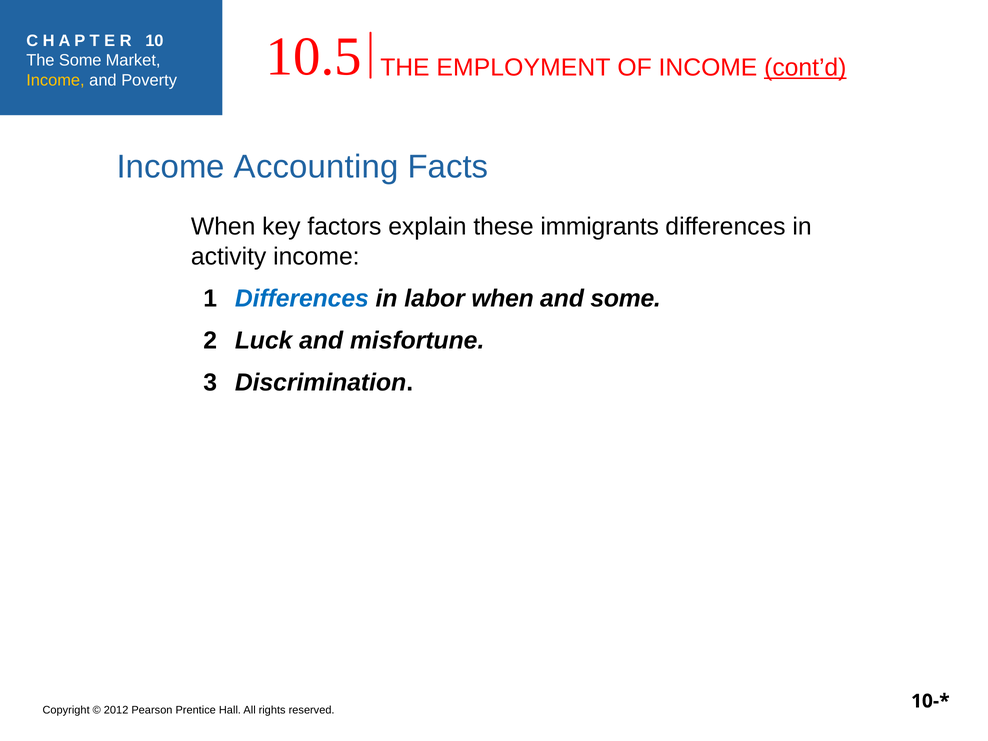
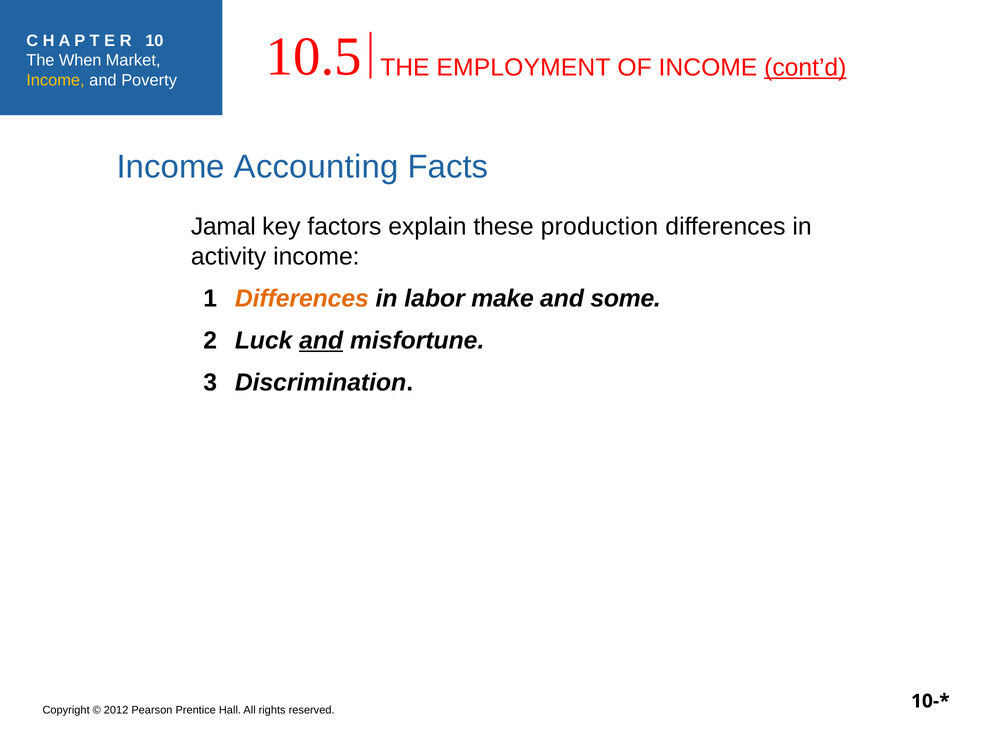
The Some: Some -> When
When at (223, 227): When -> Jamal
immigrants: immigrants -> production
Differences at (302, 298) colour: blue -> orange
labor when: when -> make
and at (321, 340) underline: none -> present
